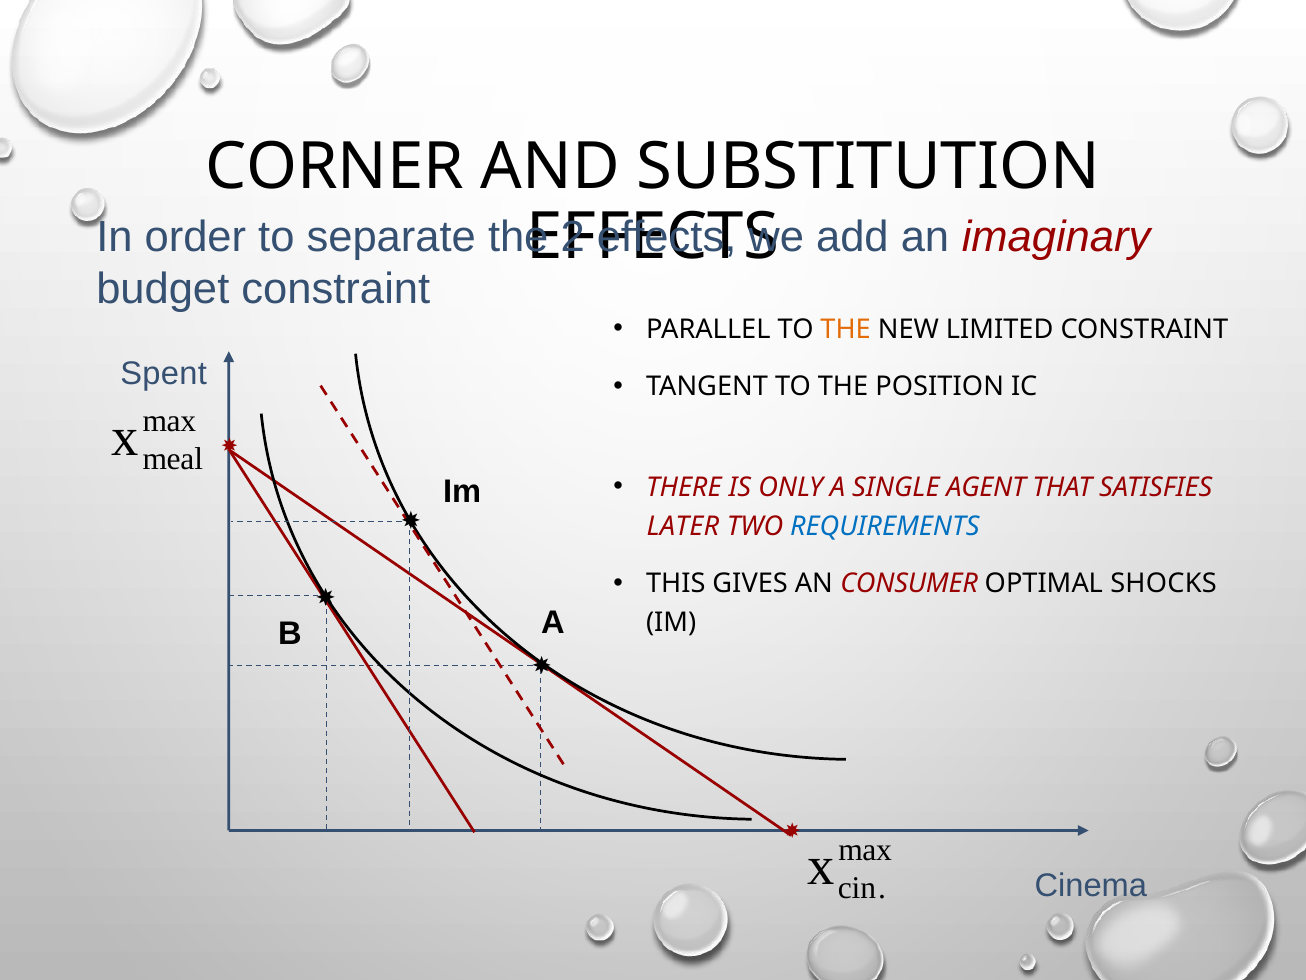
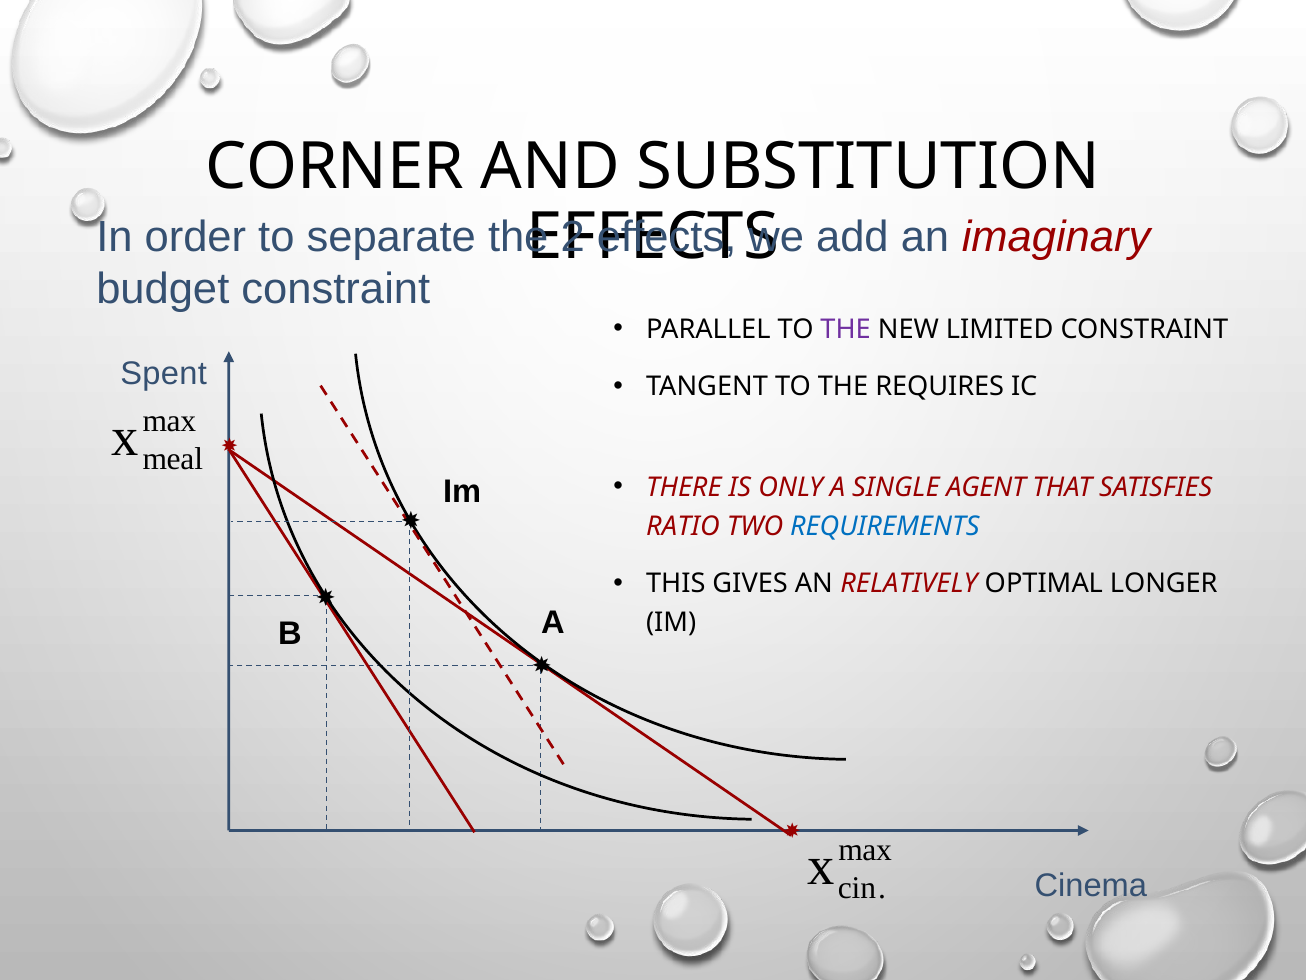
THE at (846, 329) colour: orange -> purple
POSITION: POSITION -> REQUIRES
LATER: LATER -> RATIO
CONSUMER: CONSUMER -> RELATIVELY
SHOCKS: SHOCKS -> LONGER
